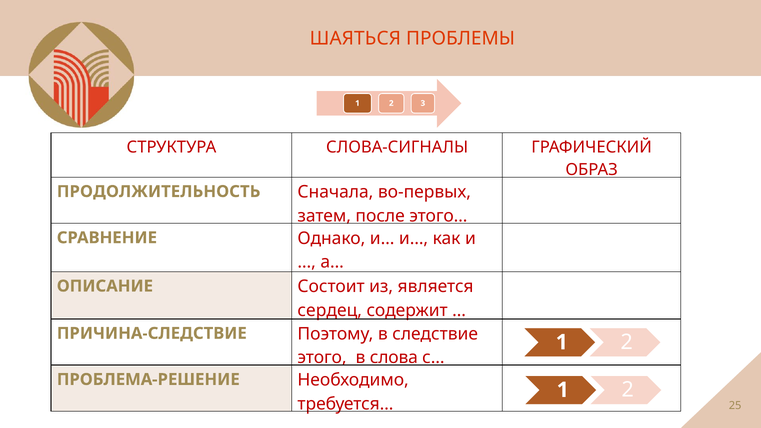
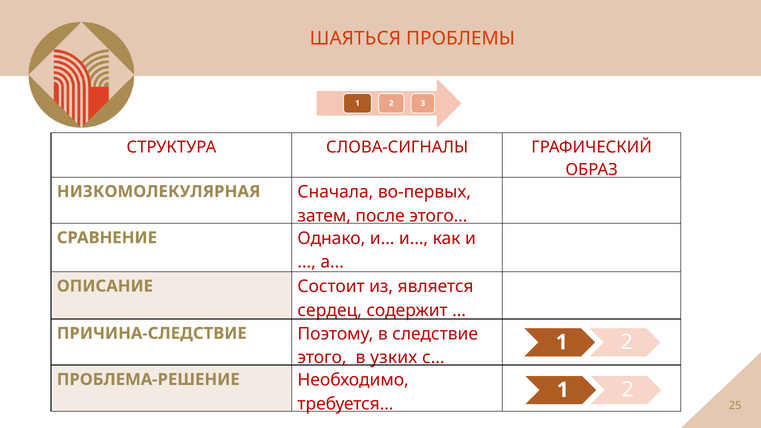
ПРОДОЛЖИТЕЛЬНОСТЬ: ПРОДОЛЖИТЕЛЬНОСТЬ -> НИЗКОМОЛЕКУЛЯРНАЯ
слова: слова -> узких
